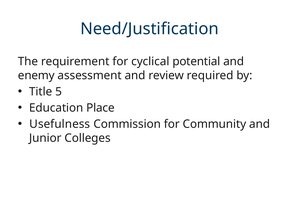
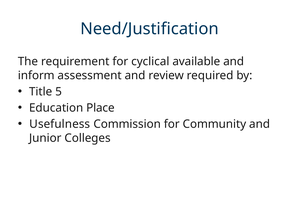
potential: potential -> available
enemy: enemy -> inform
